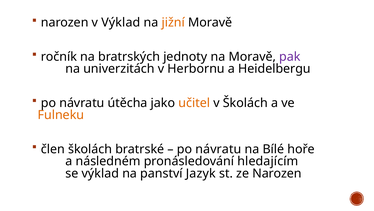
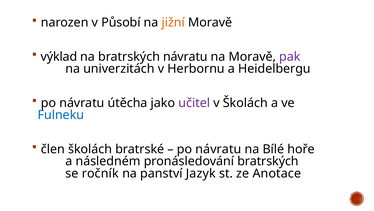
v Výklad: Výklad -> Působí
ročník: ročník -> výklad
bratrských jednoty: jednoty -> návratu
učitel colour: orange -> purple
Fulneku colour: orange -> blue
pronásledování hledajícím: hledajícím -> bratrských
se výklad: výklad -> ročník
ze Narozen: Narozen -> Anotace
